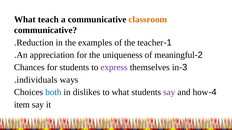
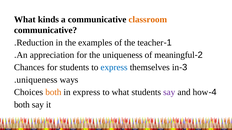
teach: teach -> kinds
express at (114, 68) colour: purple -> blue
individuals at (37, 80): individuals -> uniqueness
both at (53, 93) colour: blue -> orange
in dislikes: dislikes -> express
item at (22, 105): item -> both
